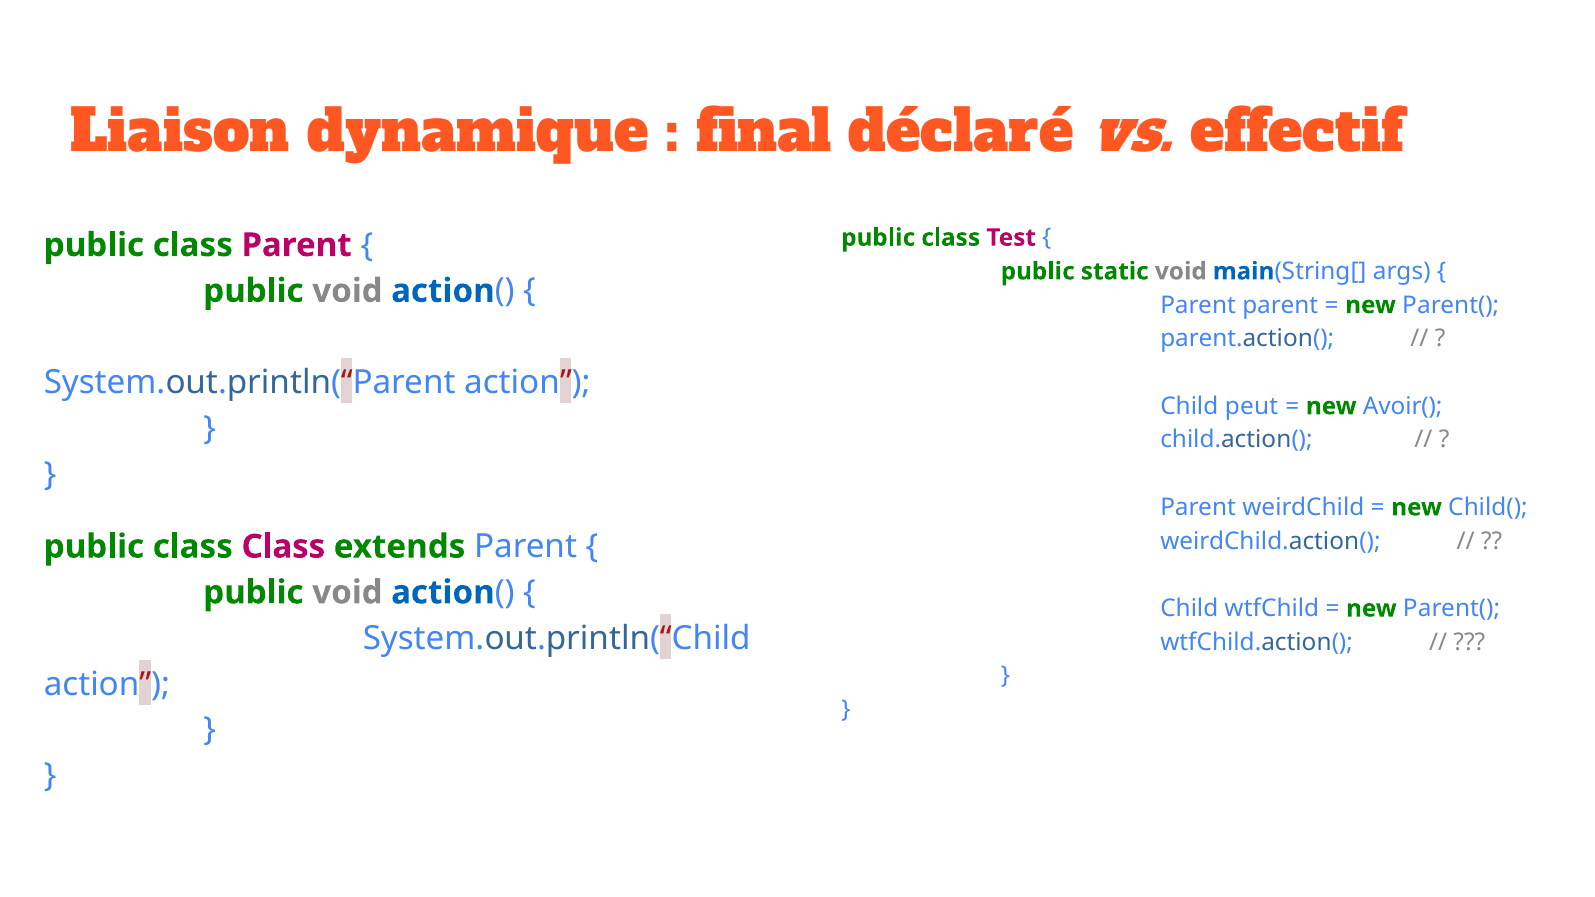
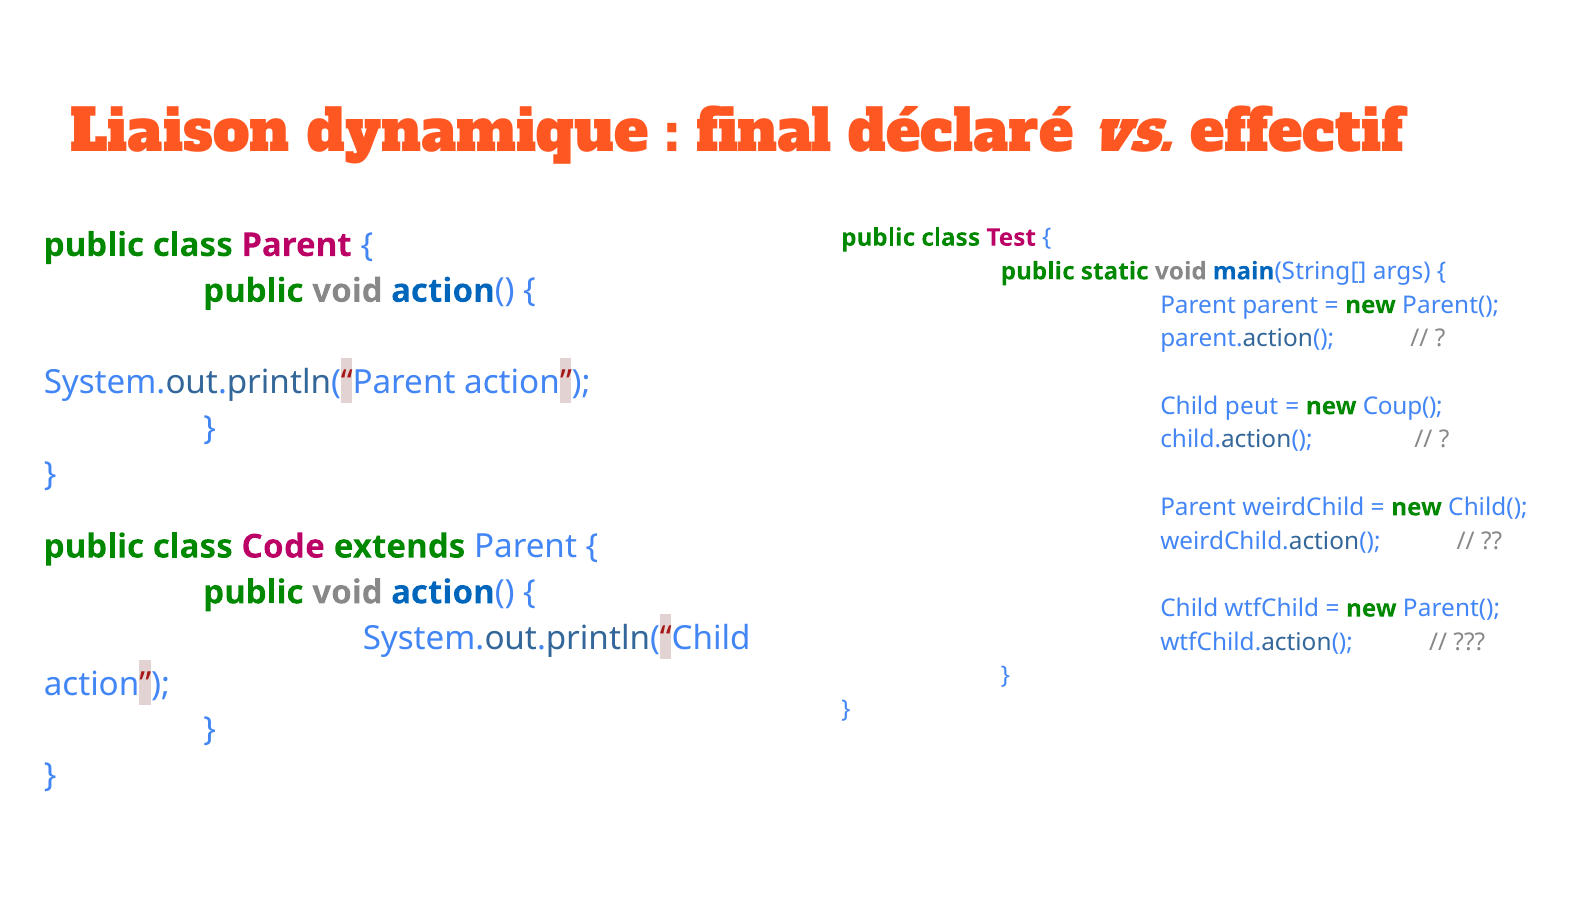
Avoir(: Avoir( -> Coup(
class Class: Class -> Code
